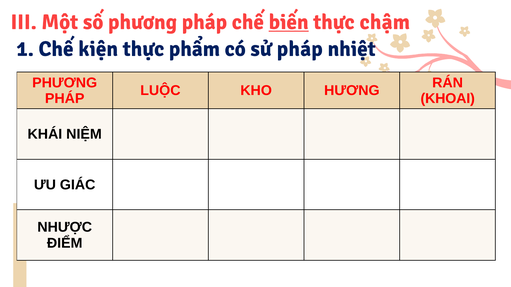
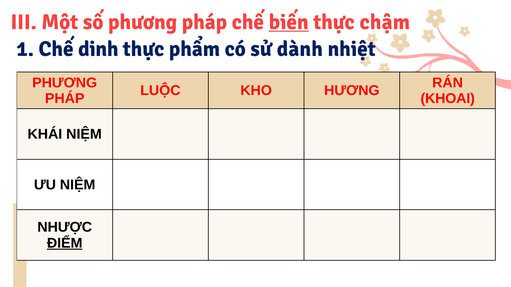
kiện: kiện -> dinh
sử pháp: pháp -> dành
ƯU GIÁC: GIÁC -> NIỆM
ĐIỂM underline: none -> present
